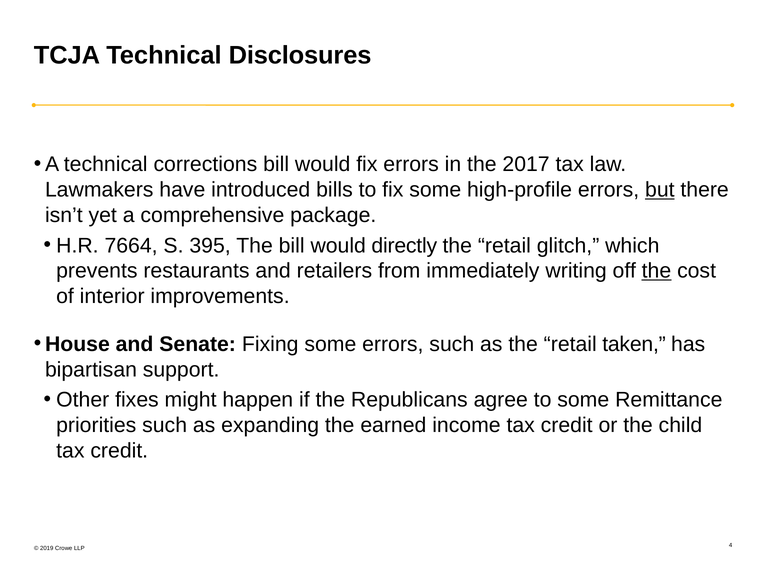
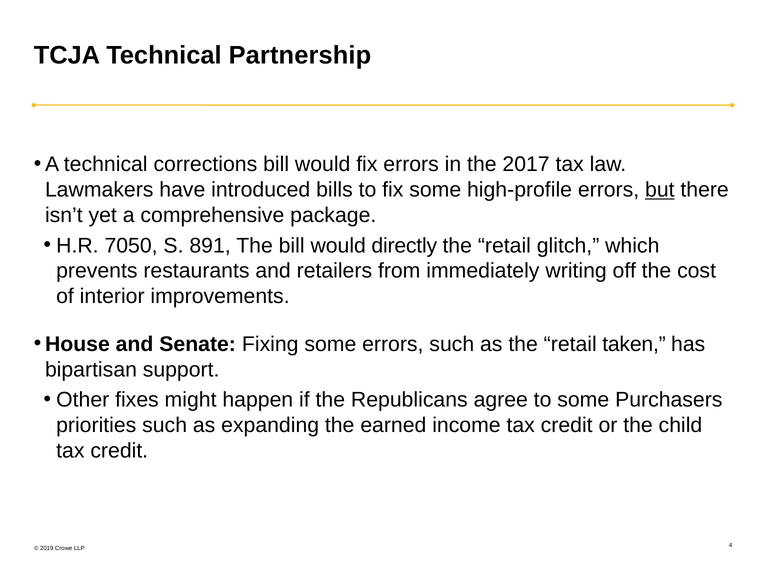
Disclosures: Disclosures -> Partnership
7664: 7664 -> 7050
395: 395 -> 891
the at (656, 271) underline: present -> none
Remittance: Remittance -> Purchasers
